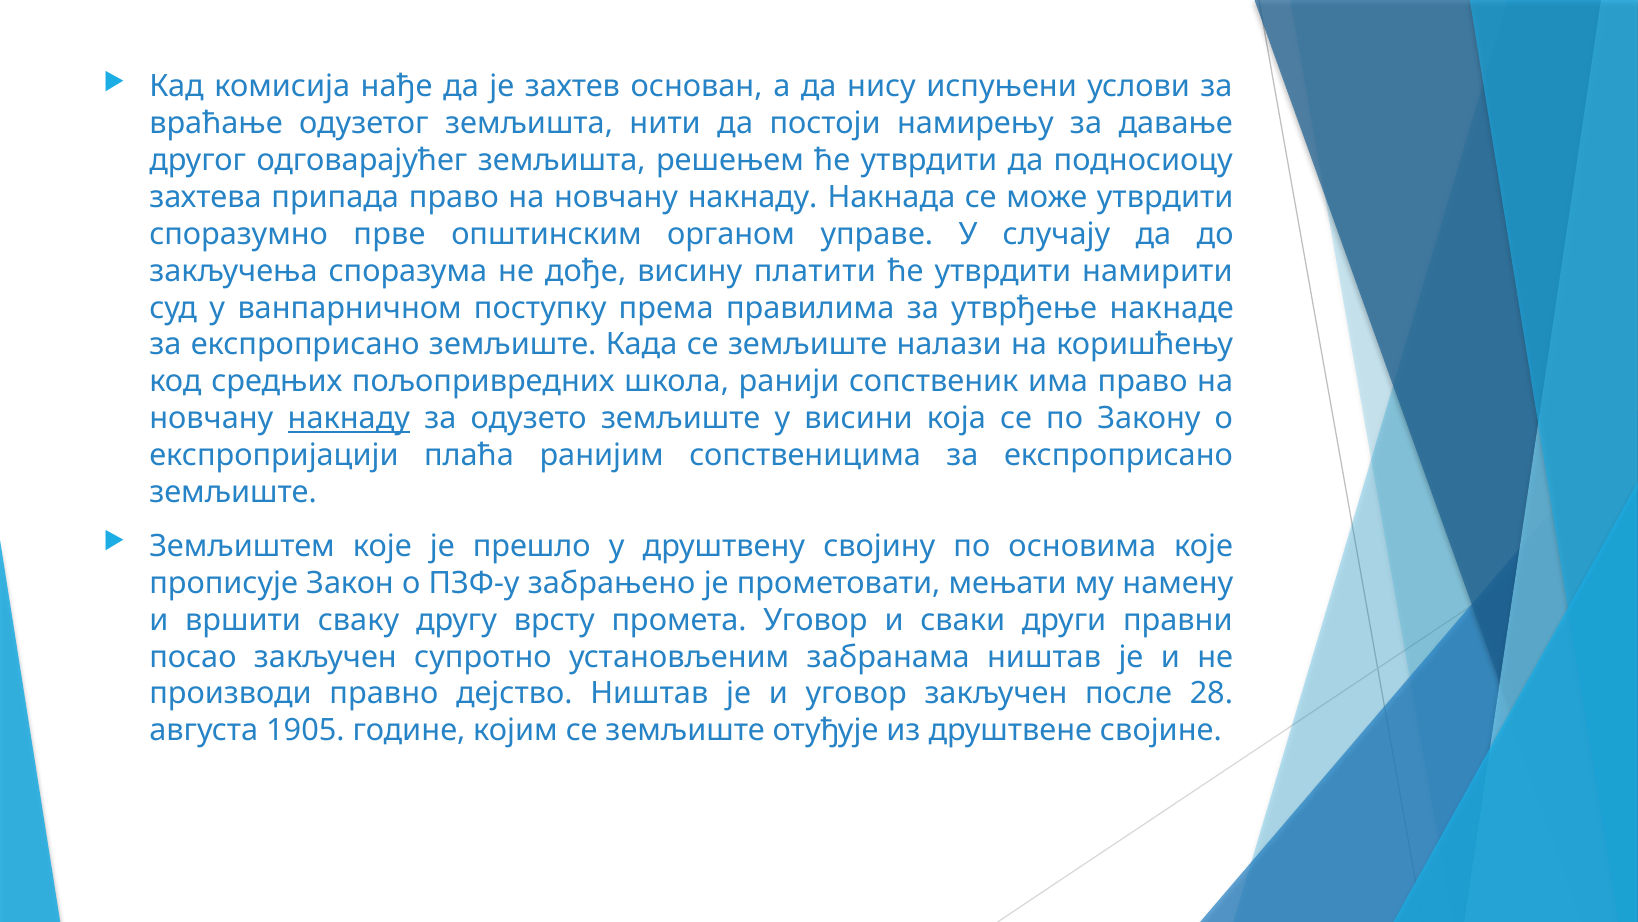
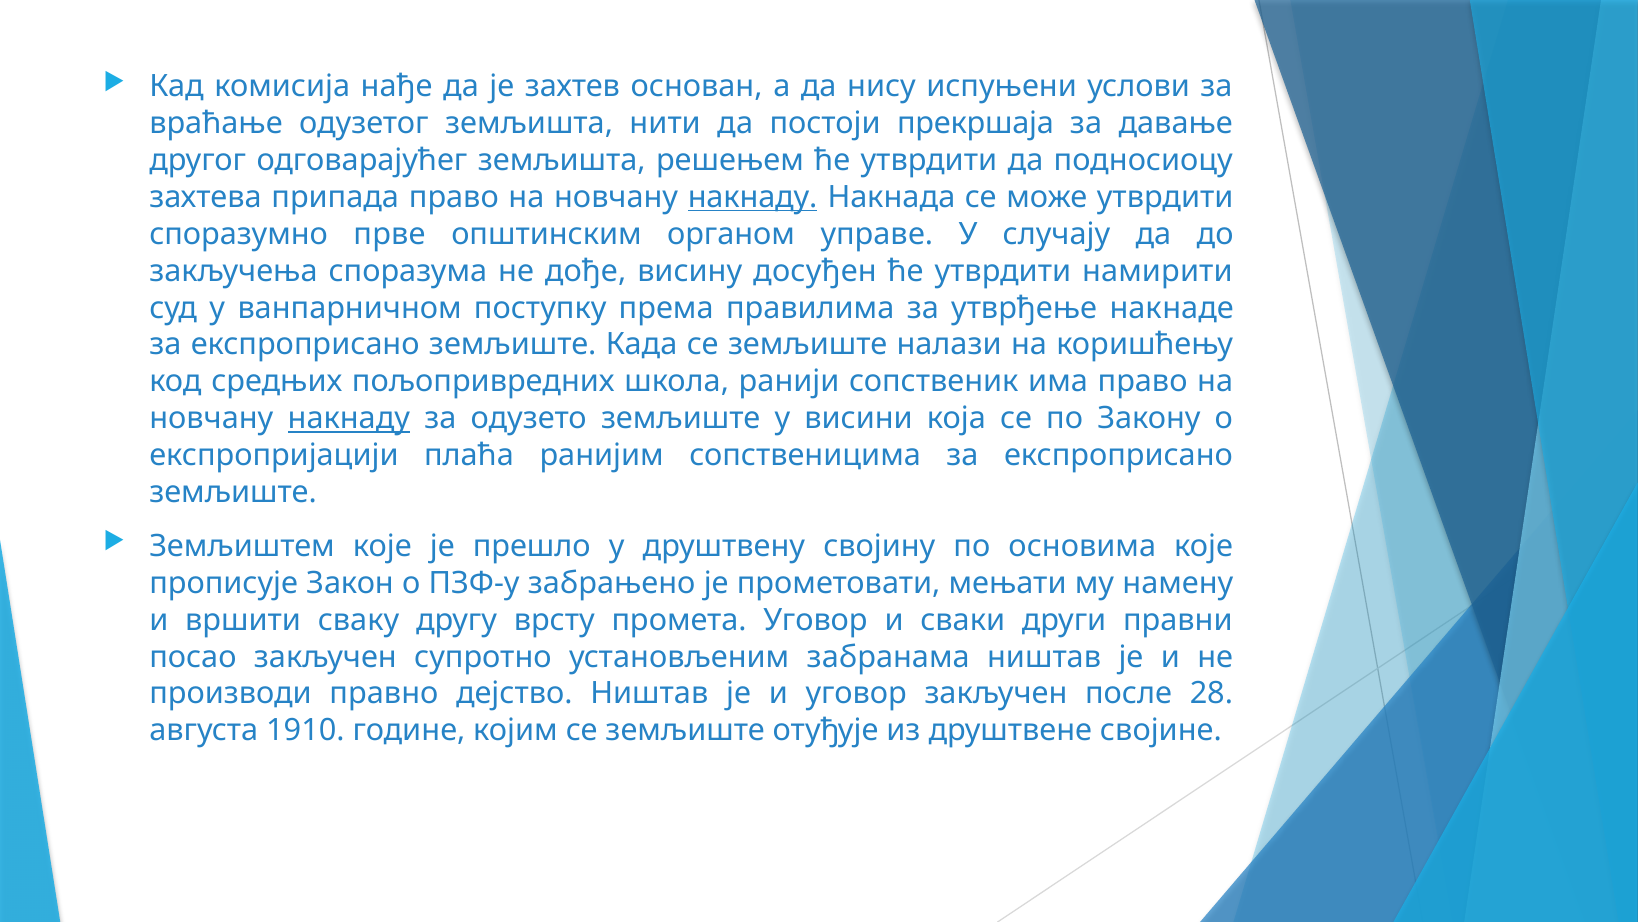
намирењу: намирењу -> прекршаја
накнаду at (753, 197) underline: none -> present
платити: платити -> досуђен
1905: 1905 -> 1910
